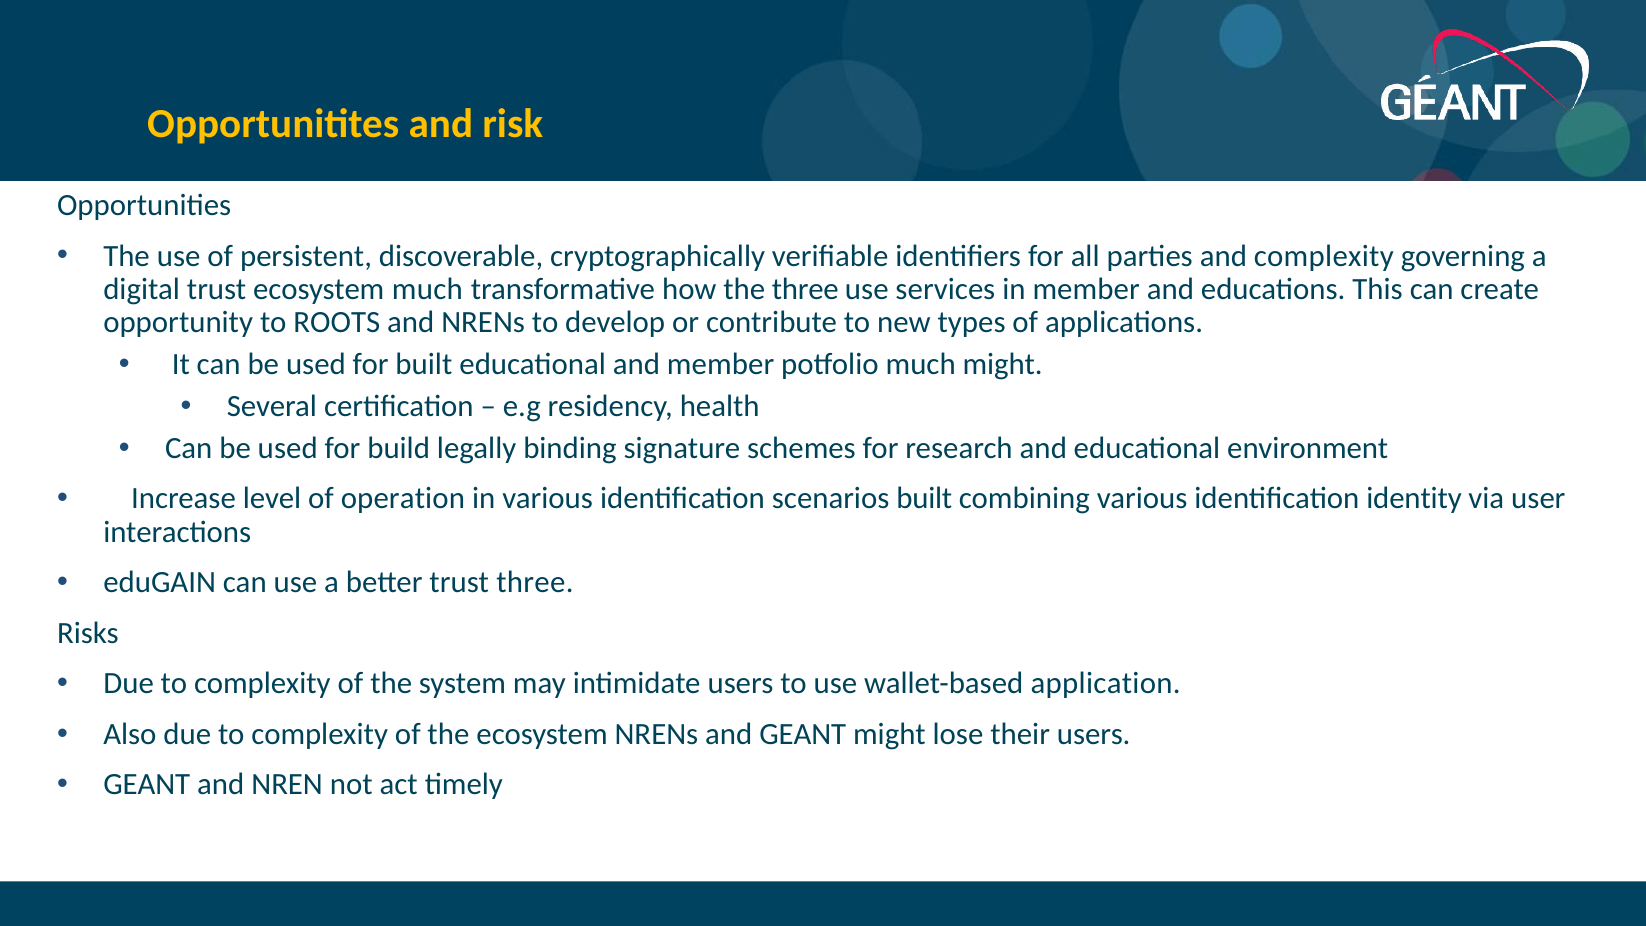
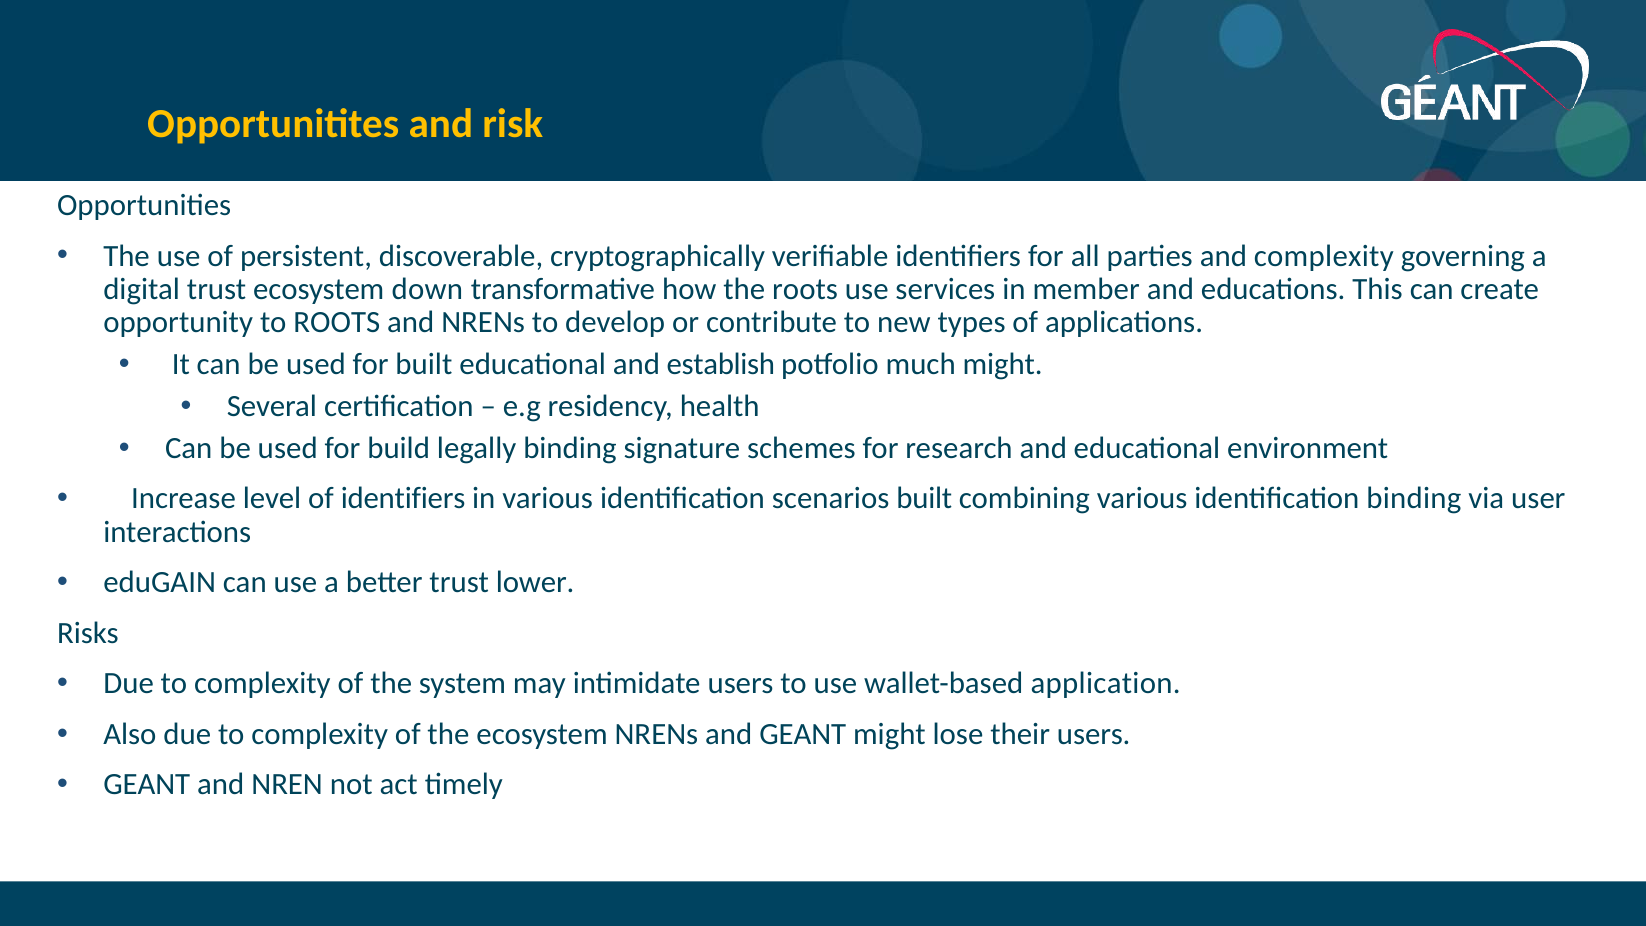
ecosystem much: much -> down
the three: three -> roots
and member: member -> establish
of operation: operation -> identifiers
identification identity: identity -> binding
trust three: three -> lower
